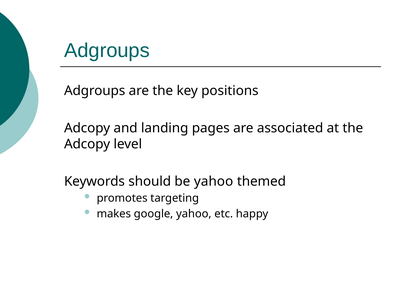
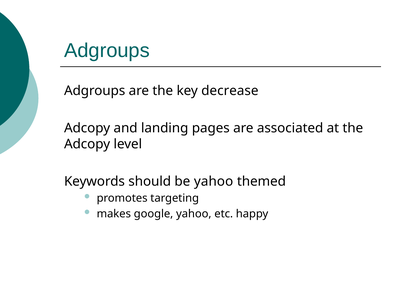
positions: positions -> decrease
